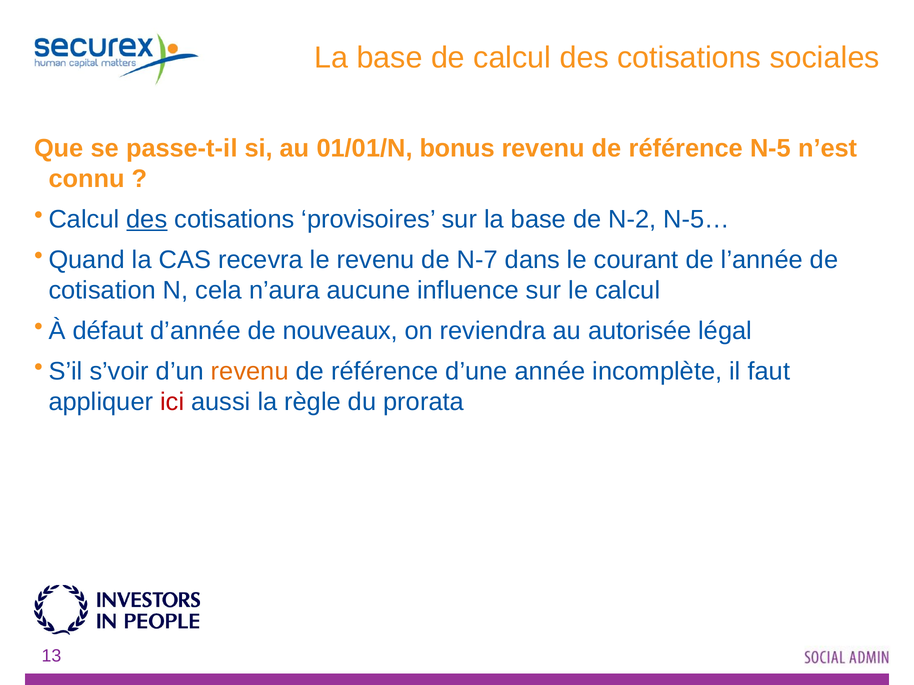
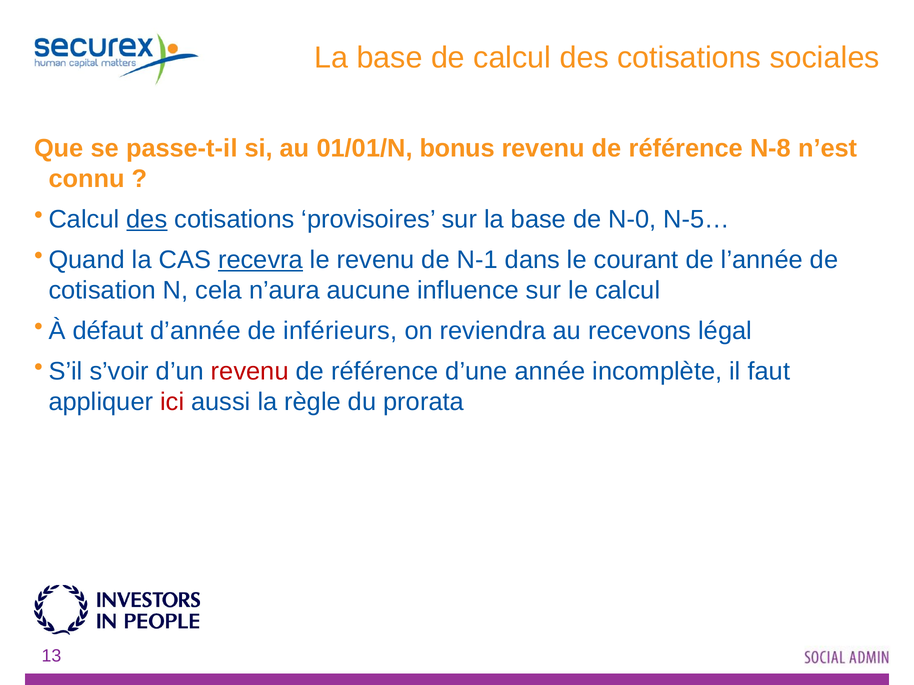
N-5: N-5 -> N-8
N-2: N-2 -> N-0
recevra underline: none -> present
N-7: N-7 -> N-1
nouveaux: nouveaux -> inférieurs
autorisée: autorisée -> recevons
revenu at (250, 372) colour: orange -> red
